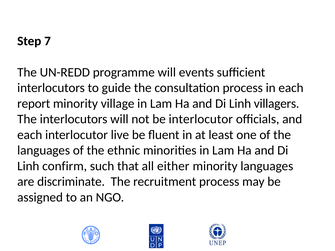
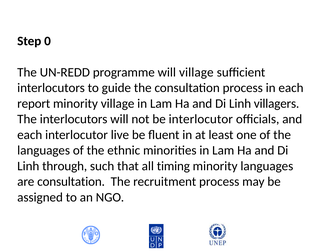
7: 7 -> 0
will events: events -> village
confirm: confirm -> through
either: either -> timing
are discriminate: discriminate -> consultation
